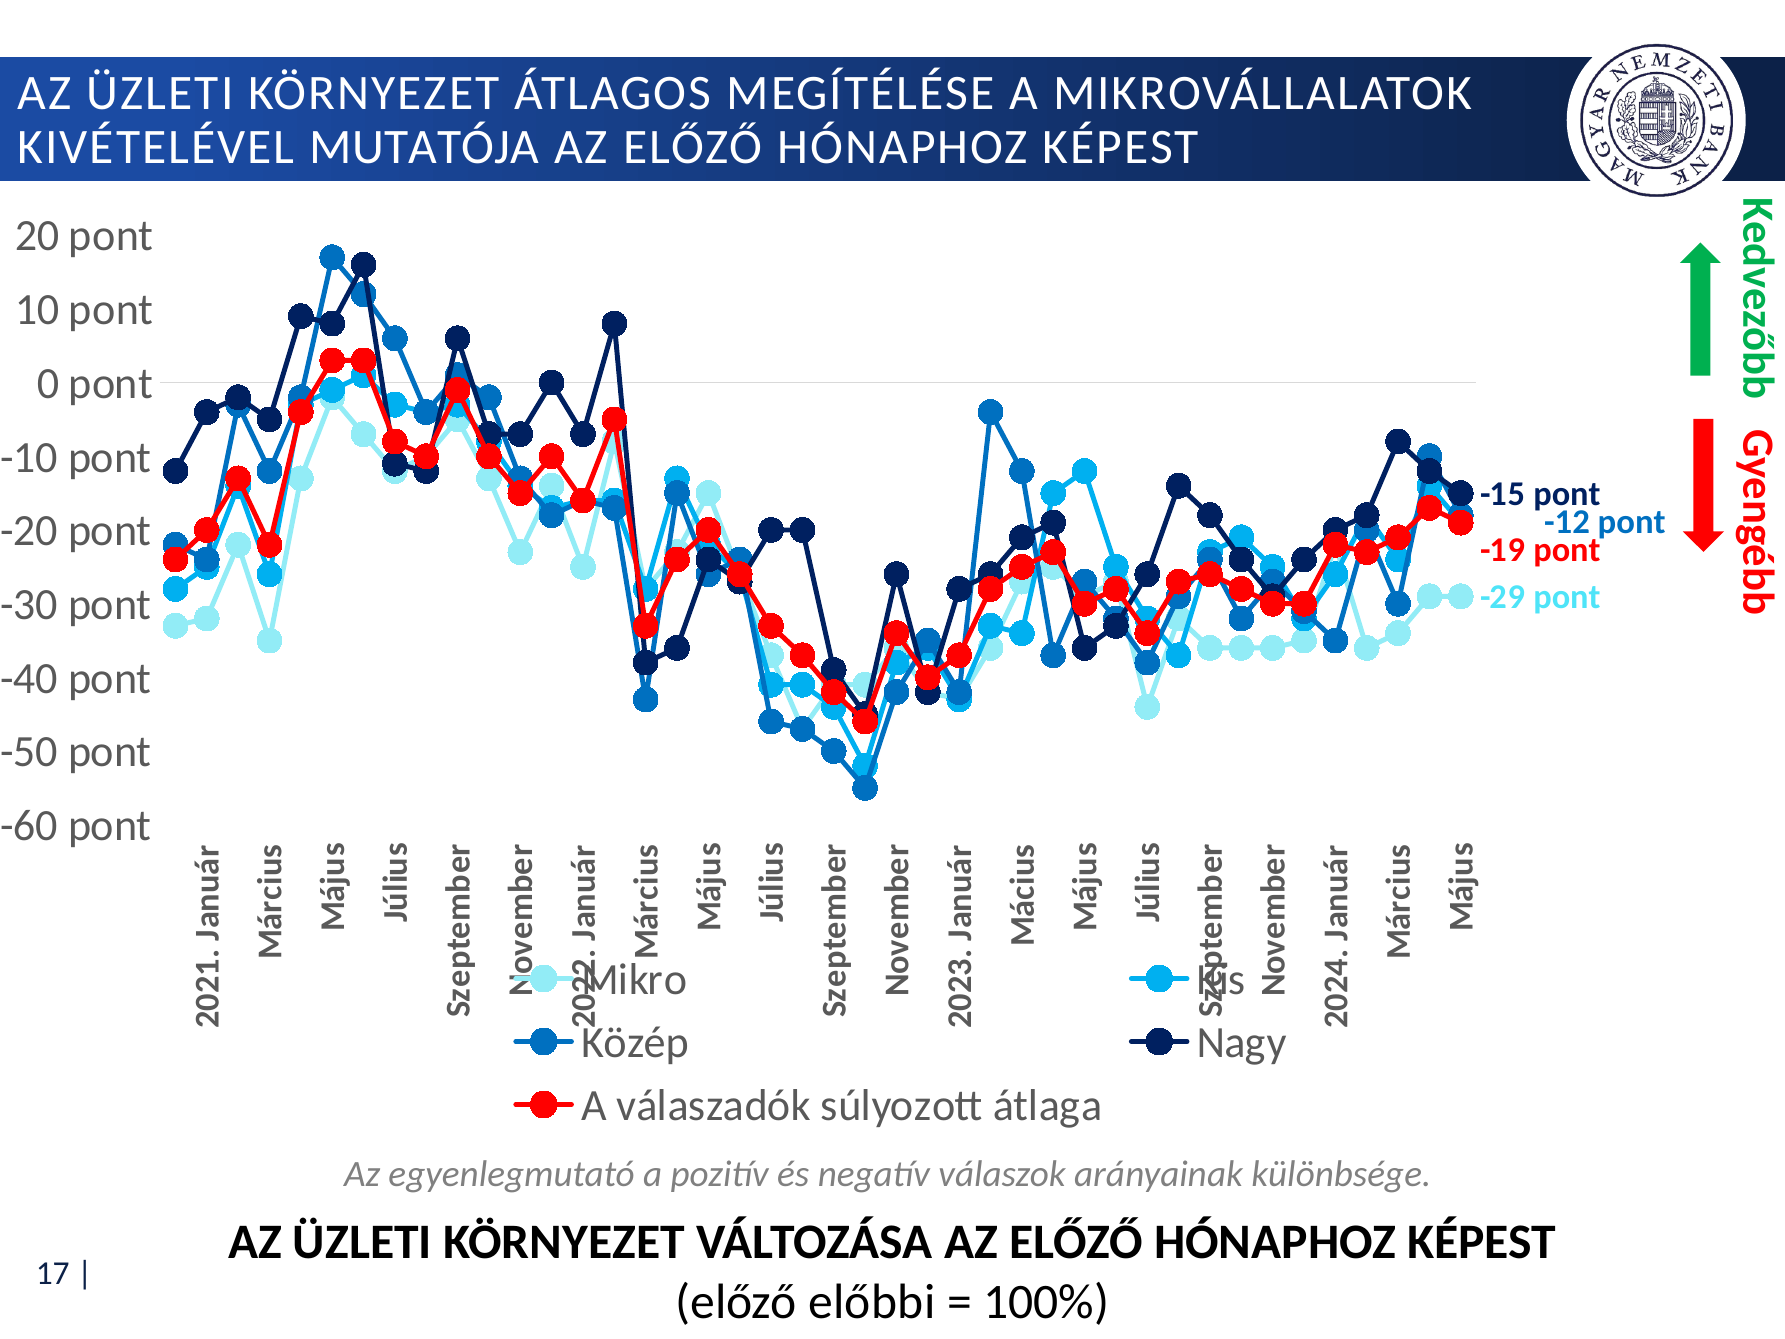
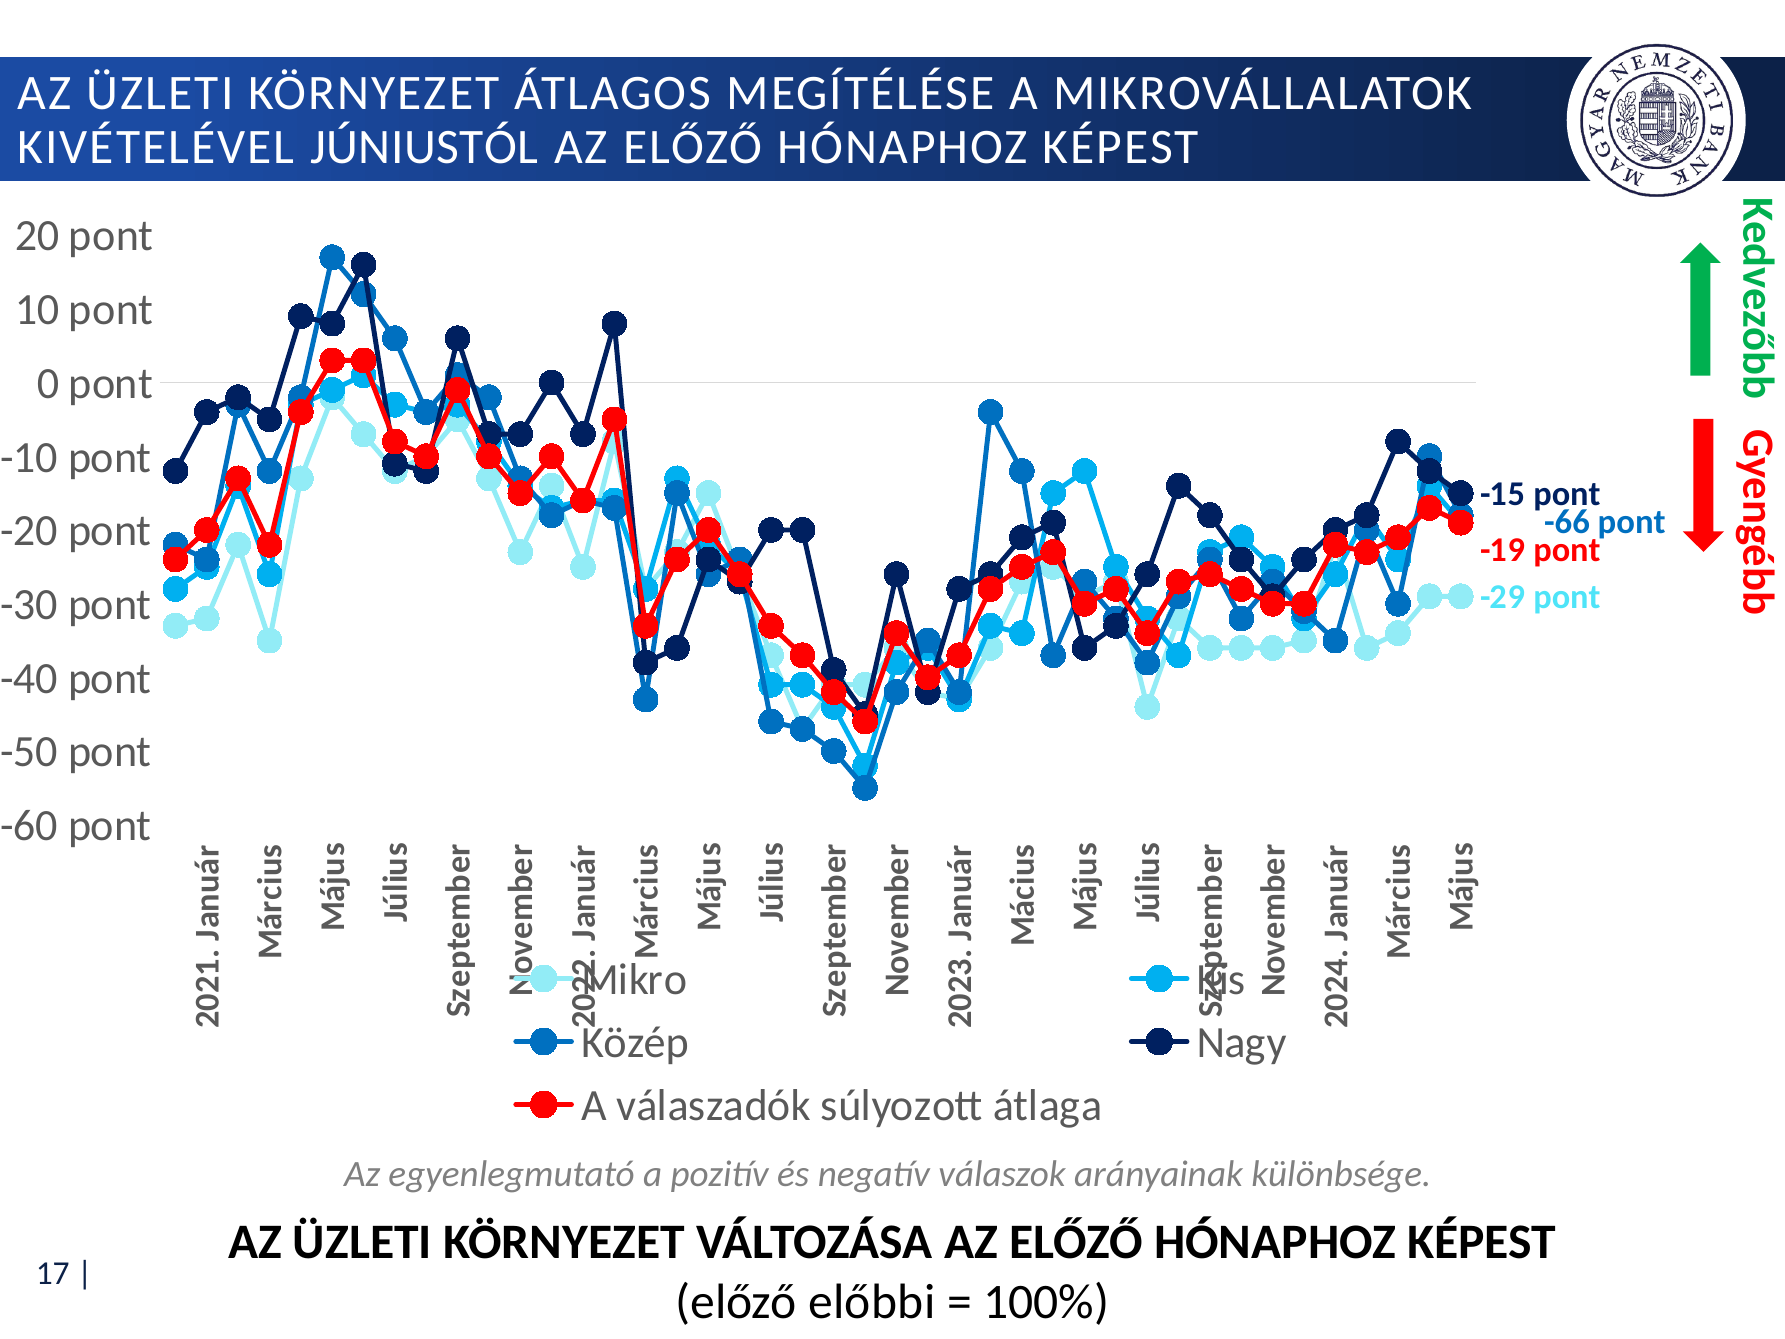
MUTATÓJA: MUTATÓJA -> JÚNIUSTÓL
-12: -12 -> -66
